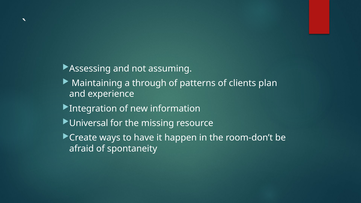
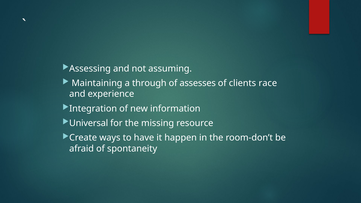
patterns: patterns -> assesses
plan: plan -> race
